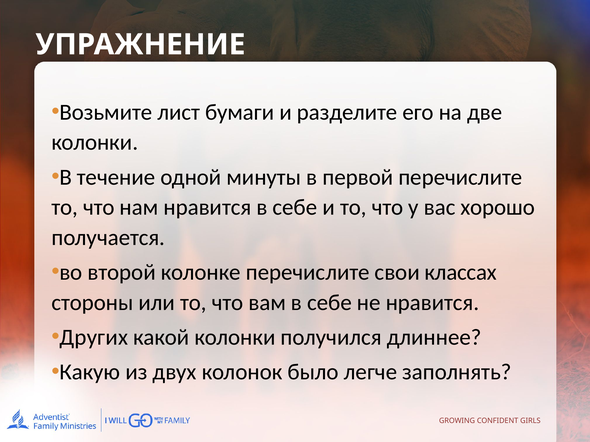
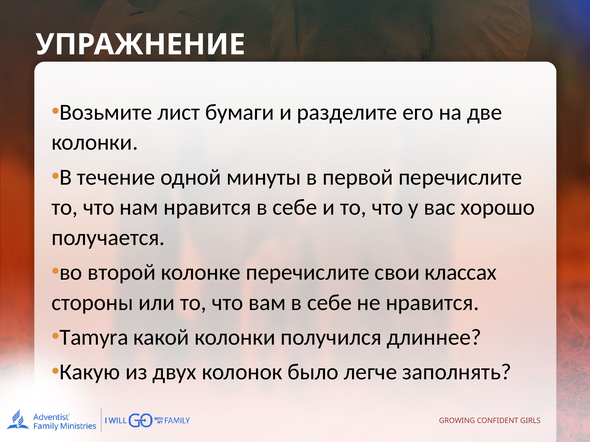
Других: Других -> Tamyra
